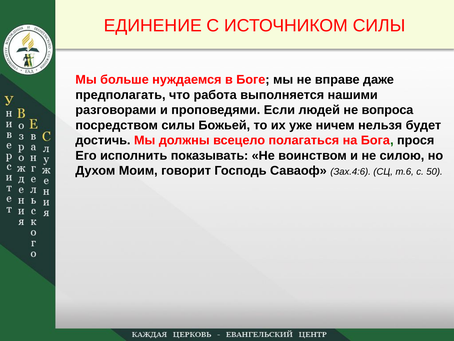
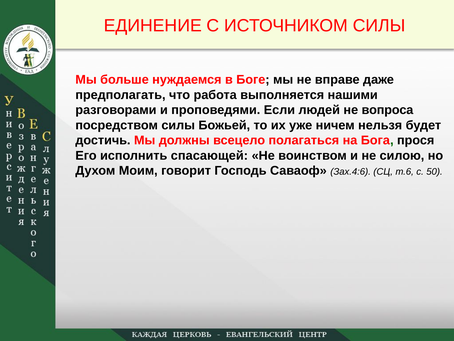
показывать: показывать -> спасающей
